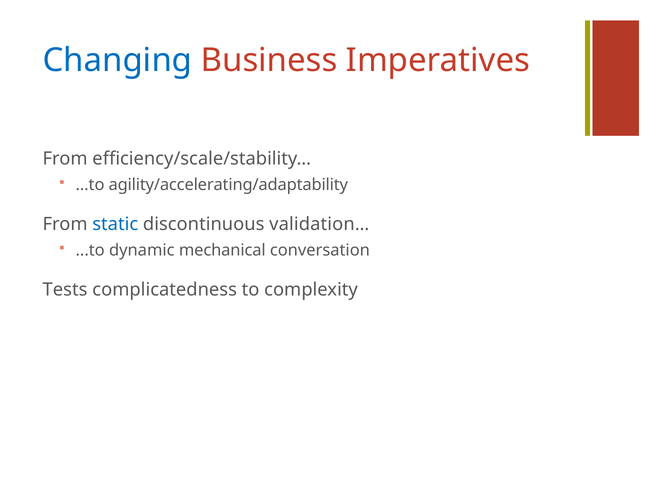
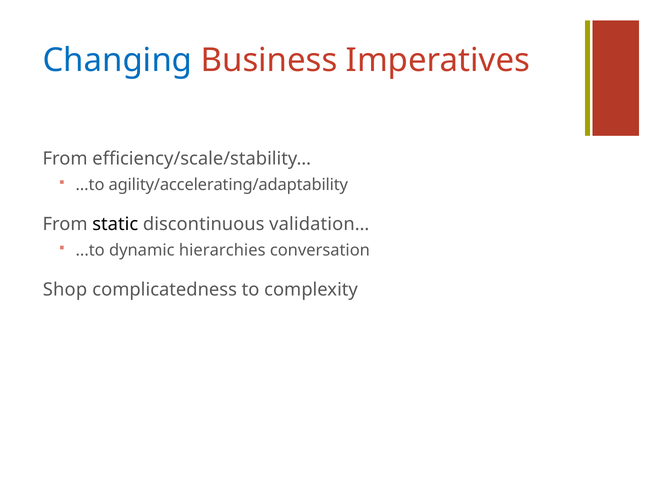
static colour: blue -> black
mechanical: mechanical -> hierarchies
Tests: Tests -> Shop
